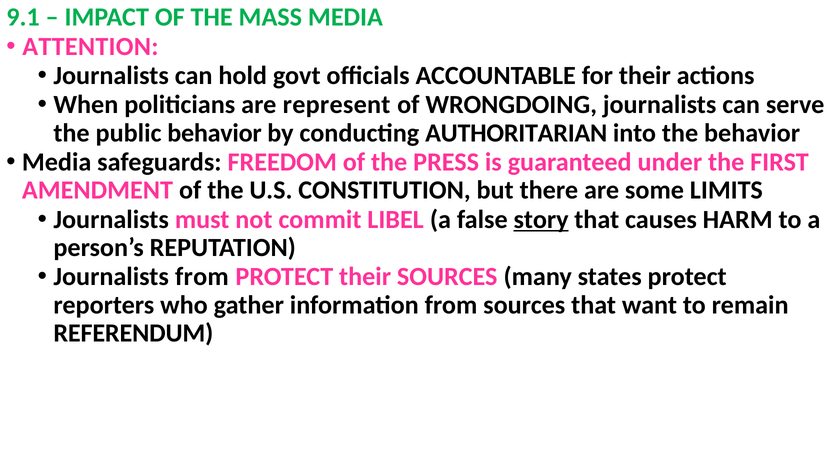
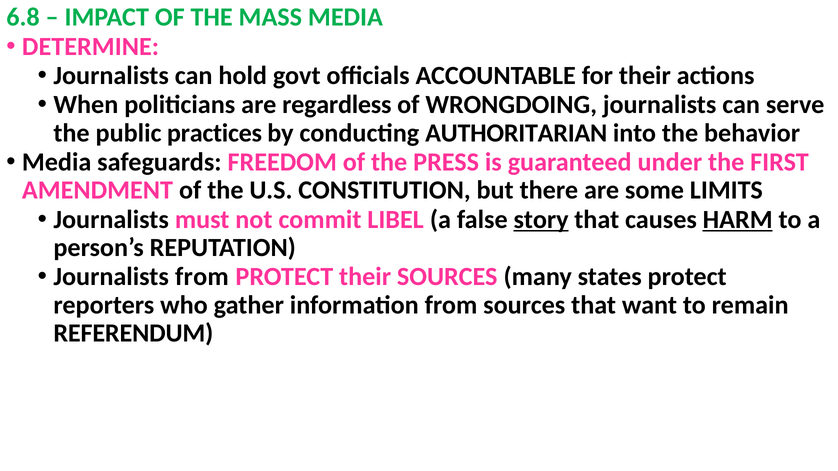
9.1: 9.1 -> 6.8
ATTENTION: ATTENTION -> DETERMINE
represent: represent -> regardless
public behavior: behavior -> practices
HARM underline: none -> present
